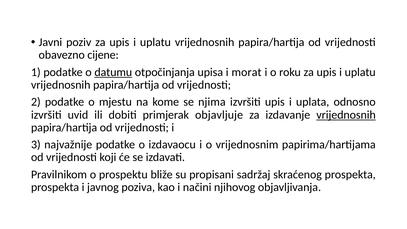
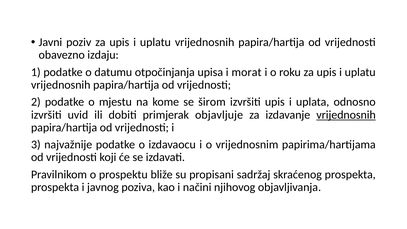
cijene: cijene -> izdaju
datumu underline: present -> none
njima: njima -> širom
